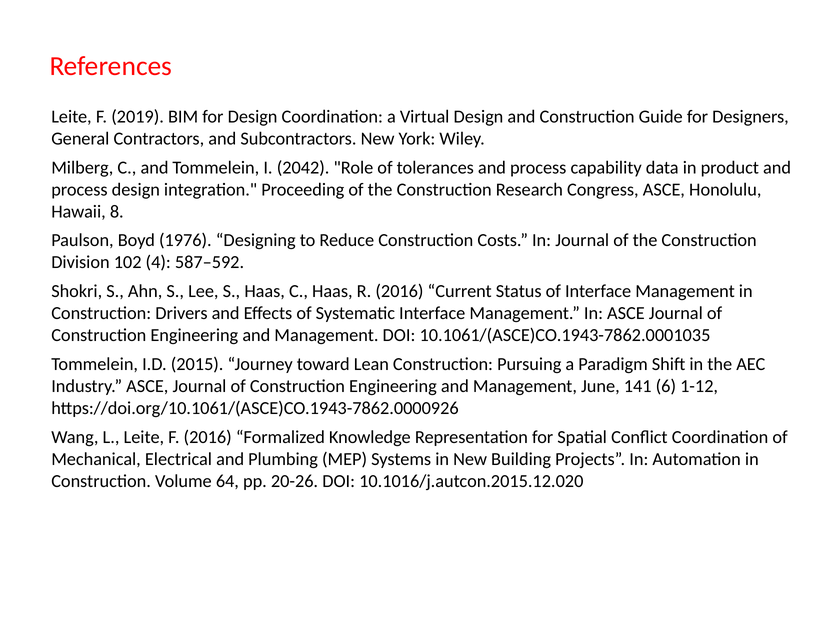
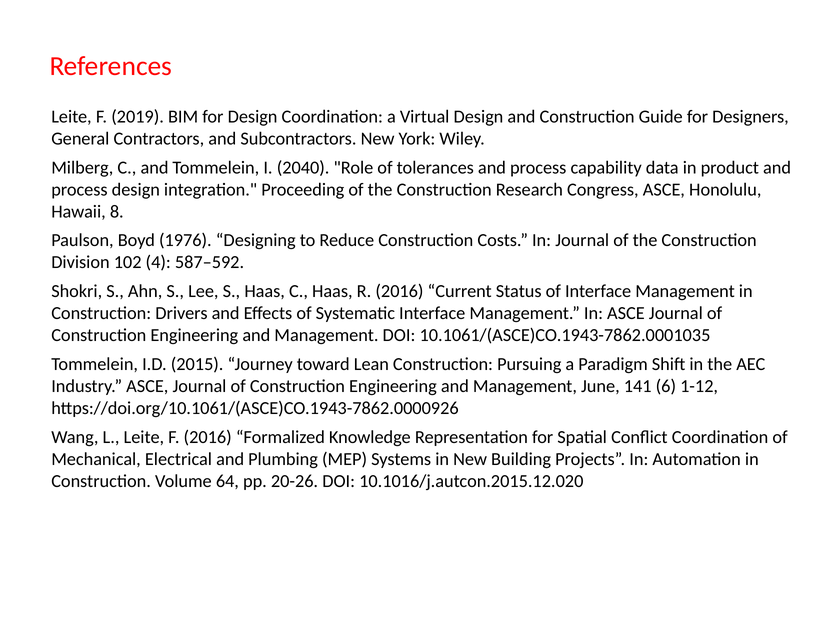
2042: 2042 -> 2040
